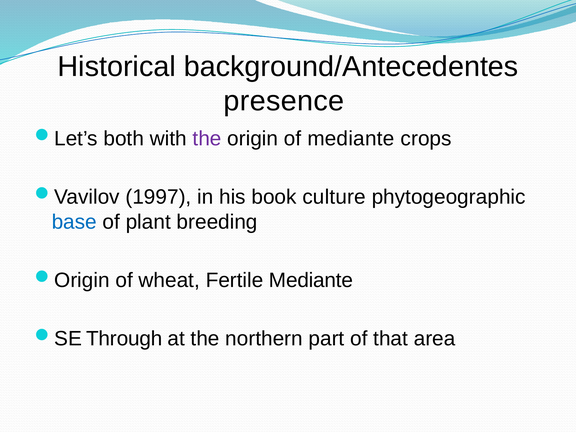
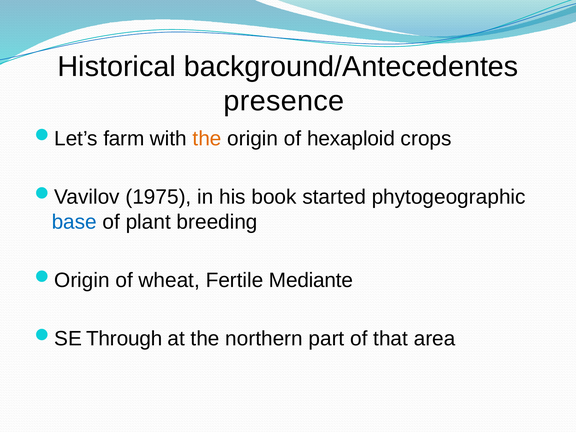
both: both -> farm
the at (207, 139) colour: purple -> orange
of mediante: mediante -> hexaploid
1997: 1997 -> 1975
culture: culture -> started
